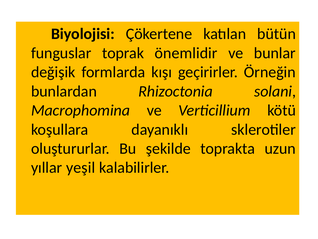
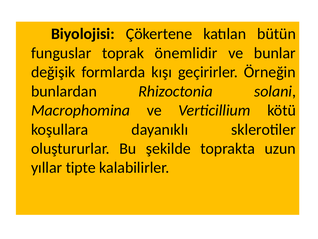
yeşil: yeşil -> tipte
